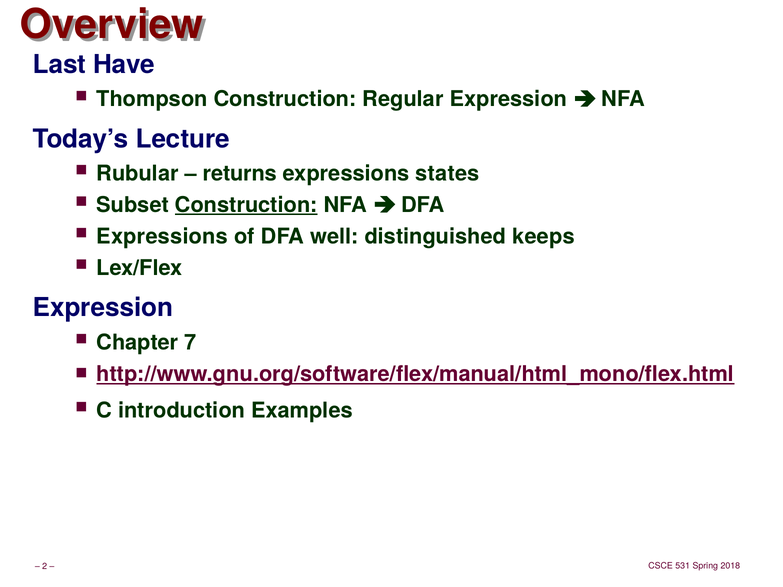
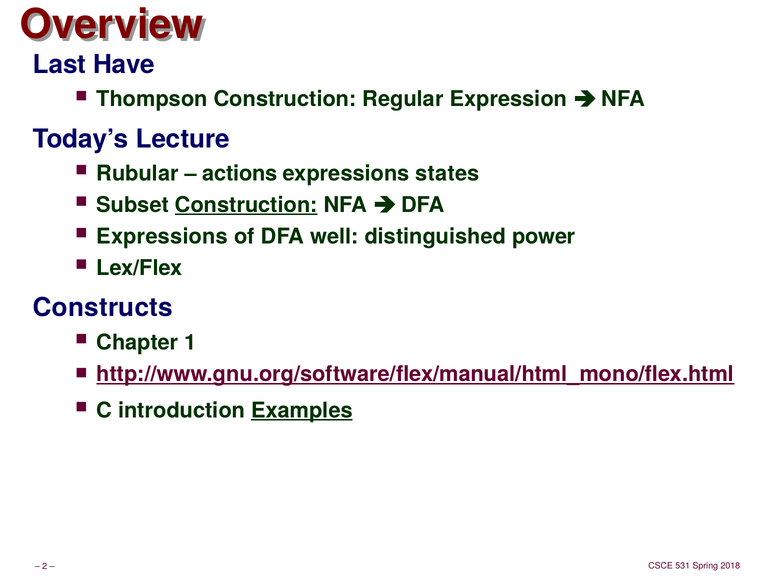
returns: returns -> actions
keeps: keeps -> power
Expression at (103, 308): Expression -> Constructs
7: 7 -> 1
Examples underline: none -> present
